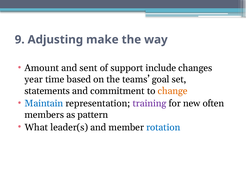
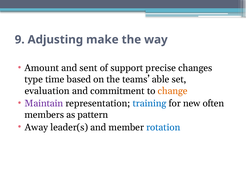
include: include -> precise
year: year -> type
goal: goal -> able
statements: statements -> evaluation
Maintain colour: blue -> purple
training colour: purple -> blue
What: What -> Away
